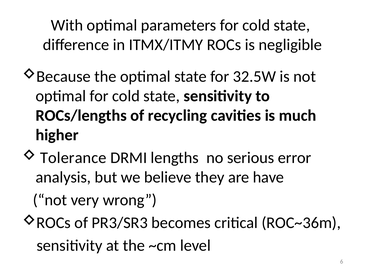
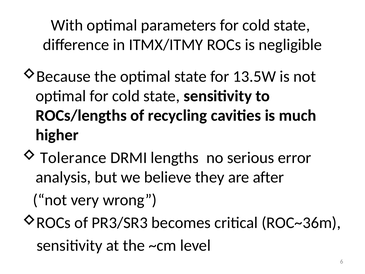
32.5W: 32.5W -> 13.5W
have: have -> after
